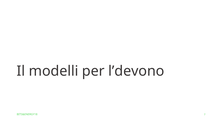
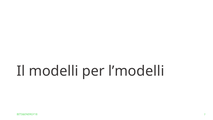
l’devono: l’devono -> l’modelli
